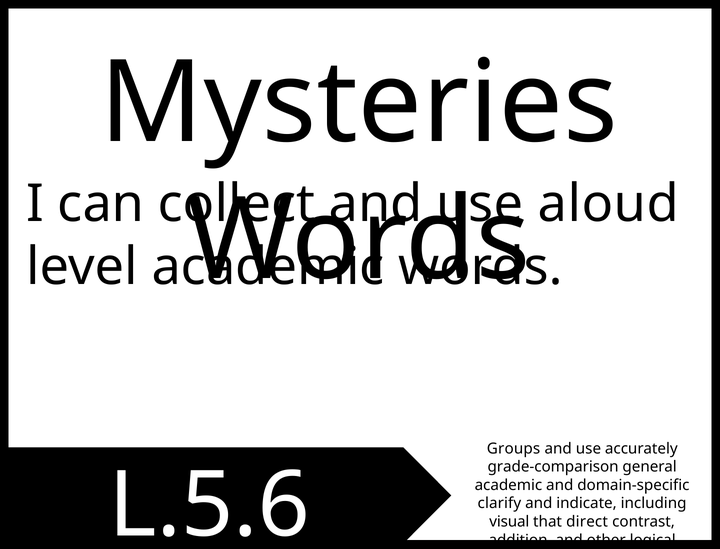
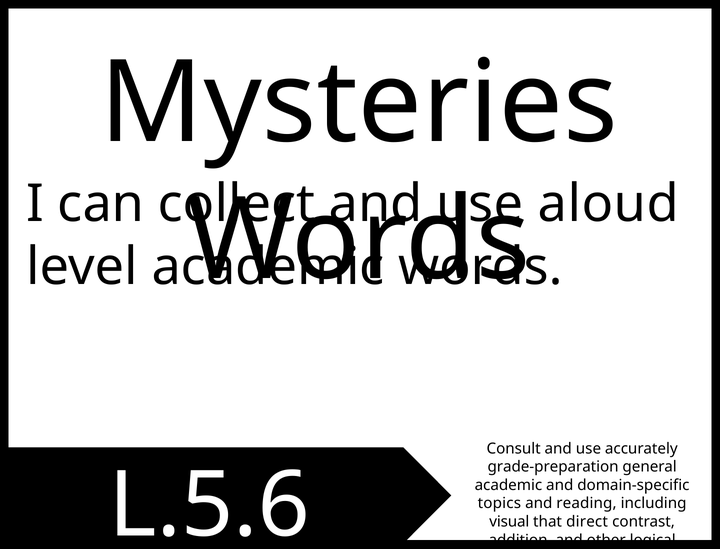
Groups: Groups -> Consult
grade-comparison: grade-comparison -> grade-preparation
clarify: clarify -> topics
indicate: indicate -> reading
